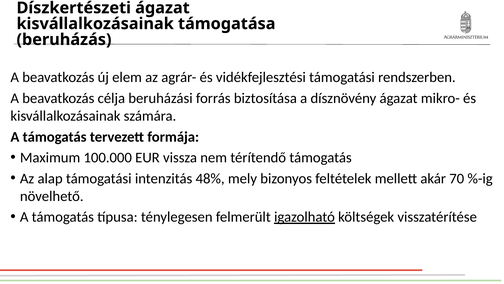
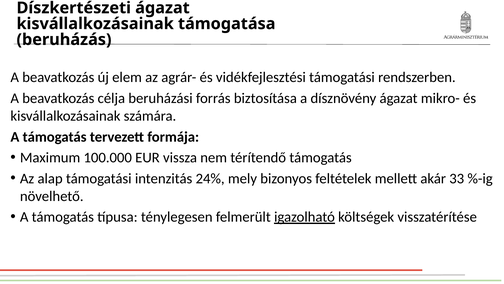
48%: 48% -> 24%
70: 70 -> 33
